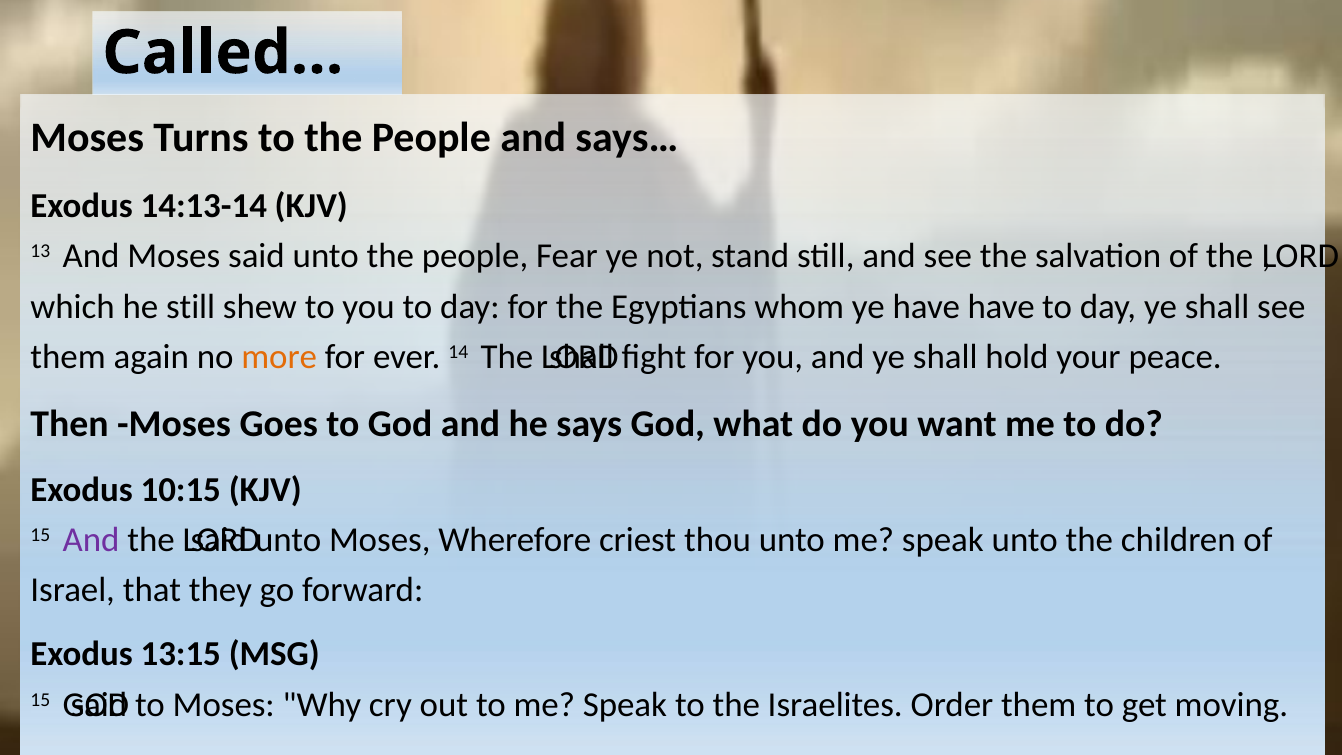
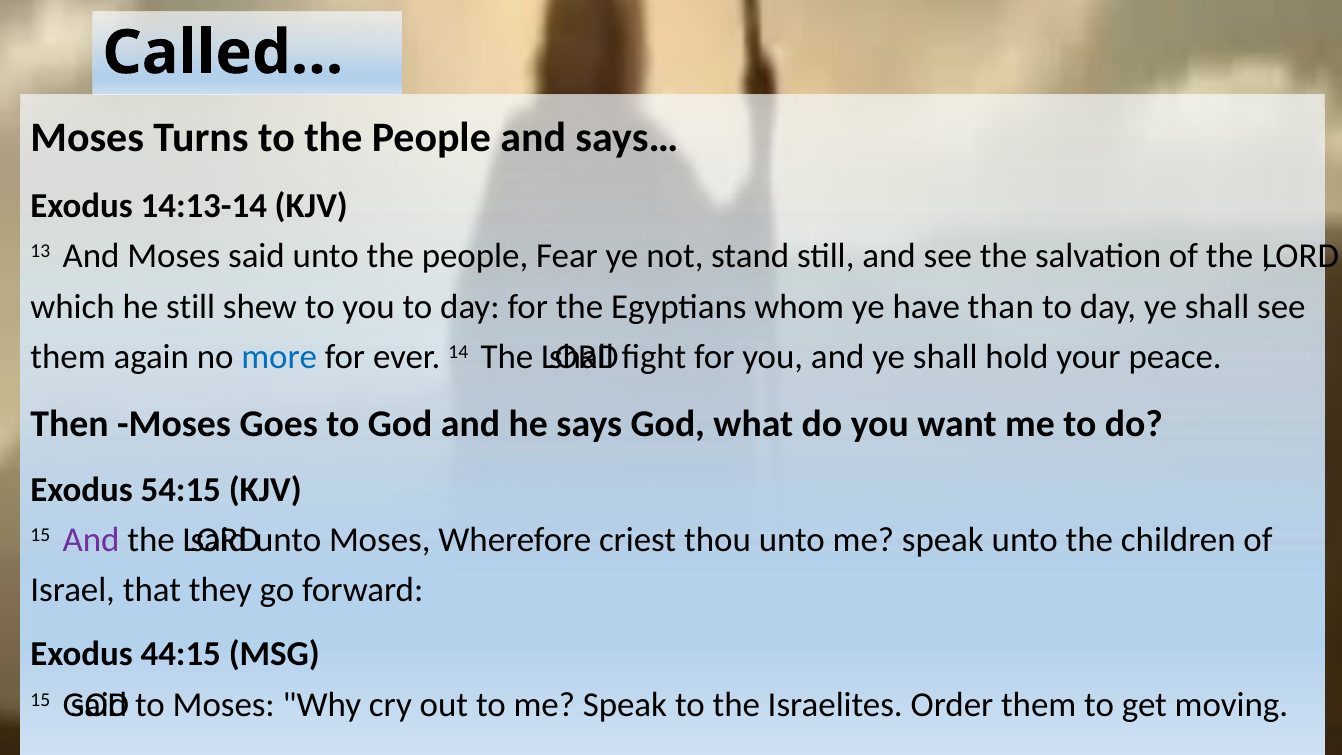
have have: have -> than
more colour: orange -> blue
10:15: 10:15 -> 54:15
13:15: 13:15 -> 44:15
